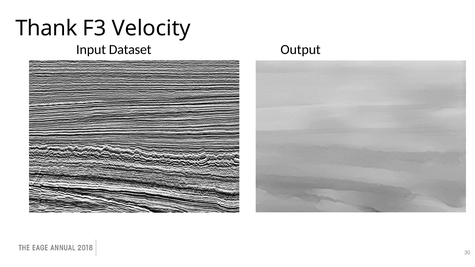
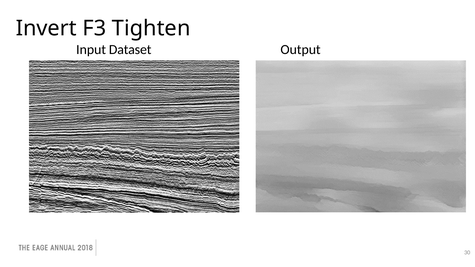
Thank: Thank -> Invert
Velocity: Velocity -> Tighten
